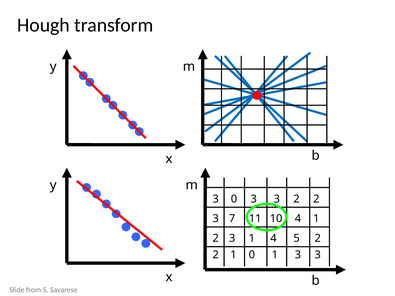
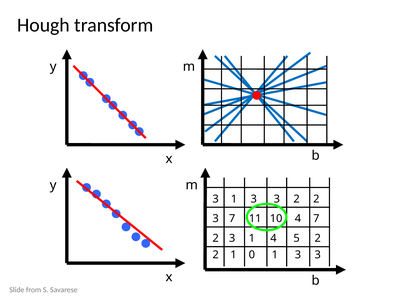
0 at (234, 199): 0 -> 1
4 1: 1 -> 7
